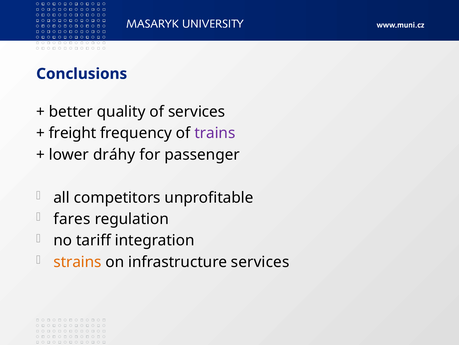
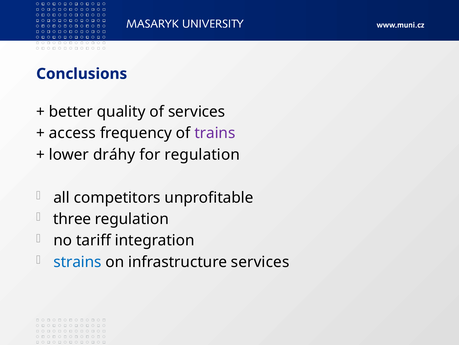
freight: freight -> access
for passenger: passenger -> regulation
fares: fares -> three
strains colour: orange -> blue
